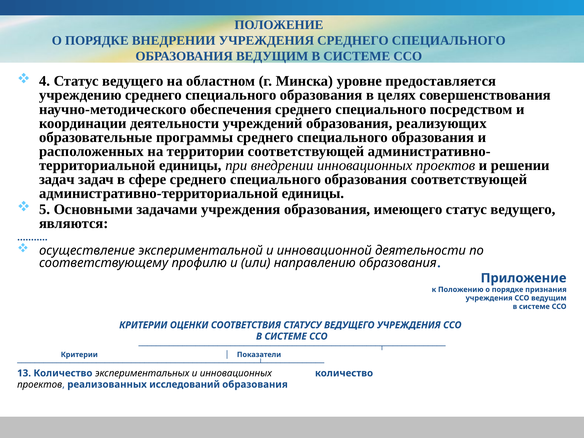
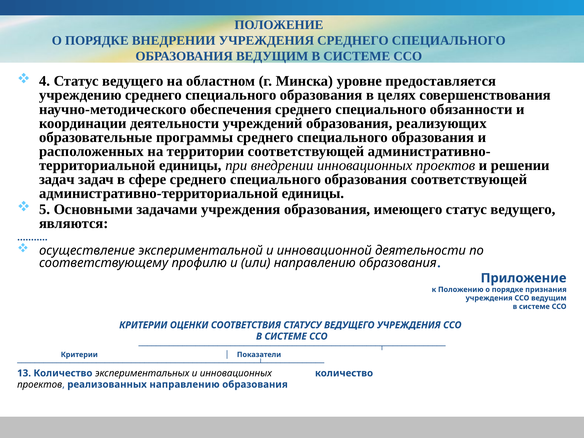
посредством: посредством -> обязанности
реализованных исследований: исследований -> направлению
